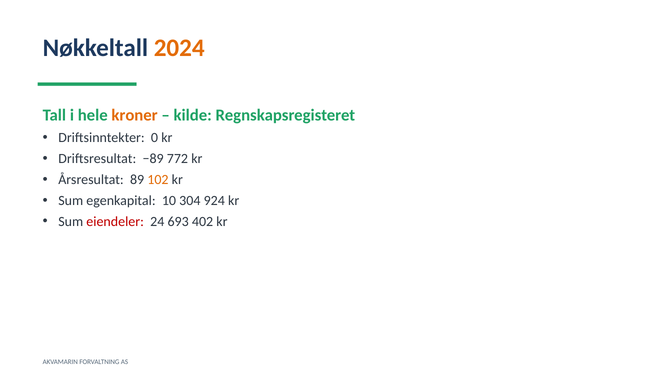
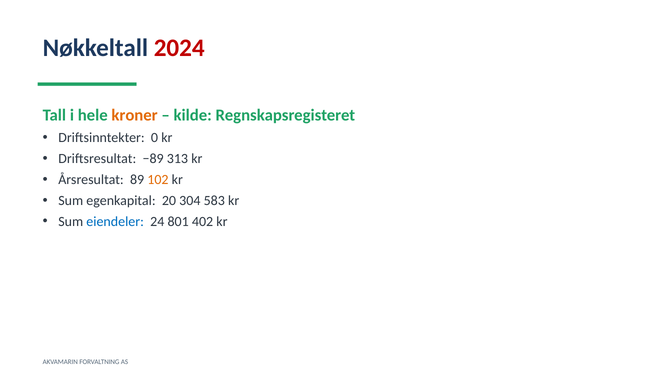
2024 colour: orange -> red
772: 772 -> 313
10: 10 -> 20
924: 924 -> 583
eiendeler colour: red -> blue
693: 693 -> 801
